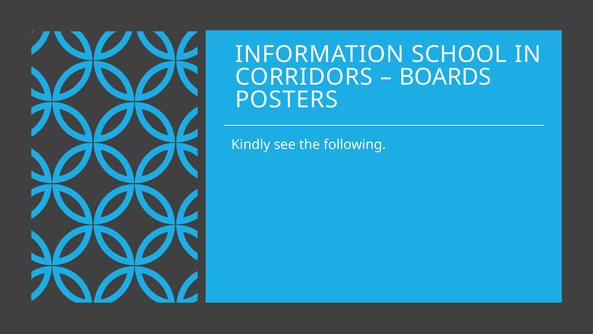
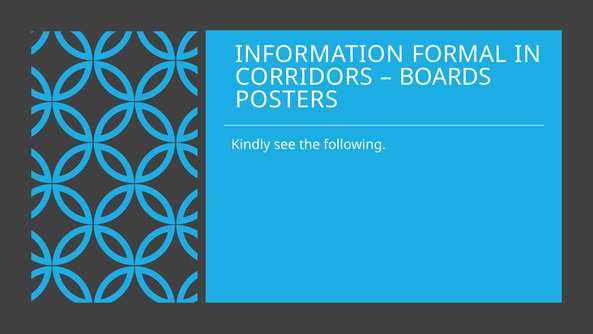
SCHOOL: SCHOOL -> FORMAL
